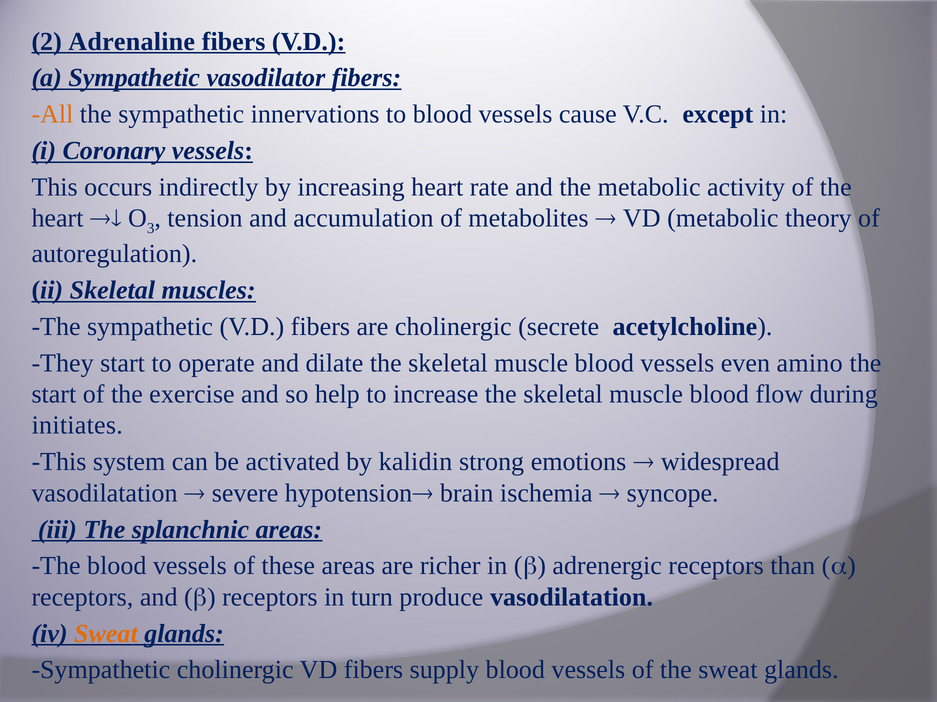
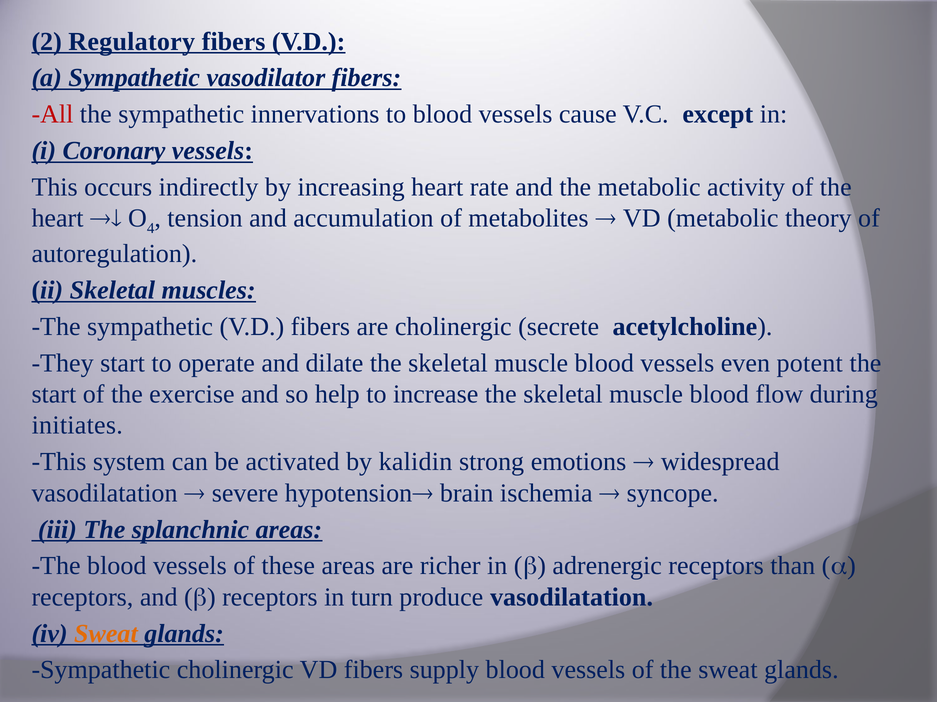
Adrenaline: Adrenaline -> Regulatory
All colour: orange -> red
3: 3 -> 4
amino: amino -> potent
